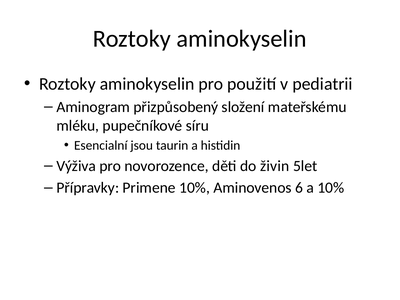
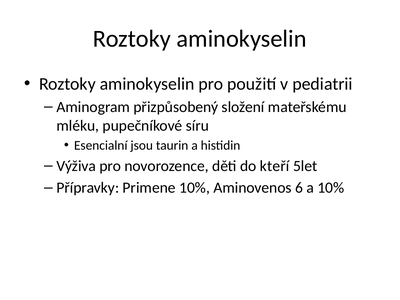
živin: živin -> kteří
